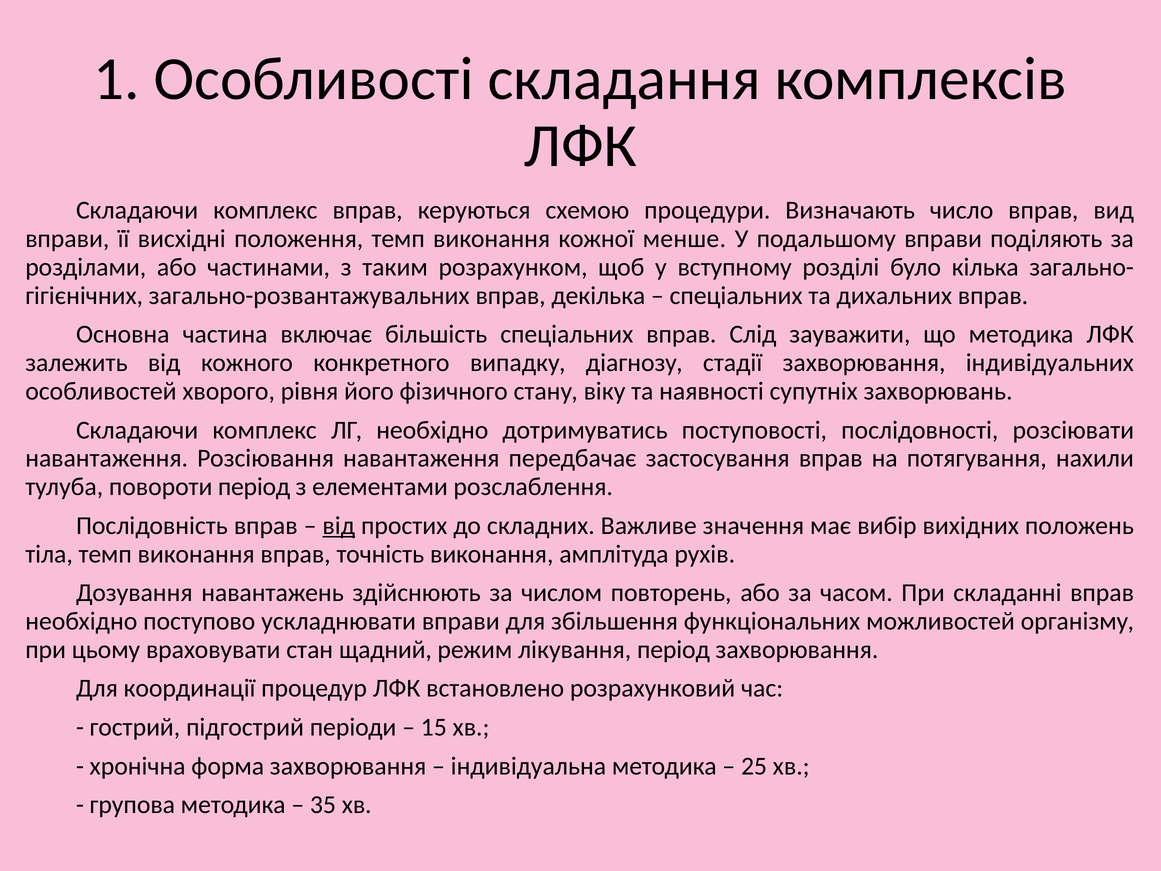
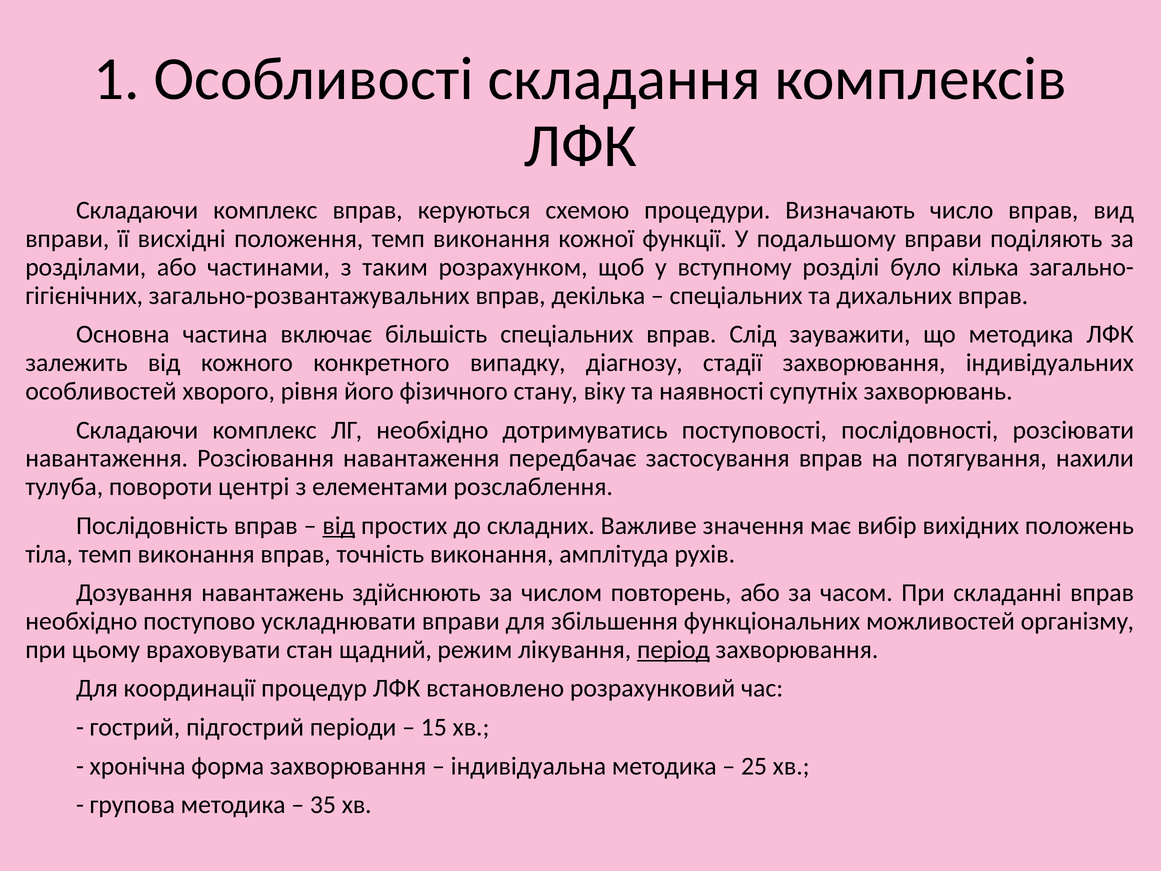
менше: менше -> функції
повороти період: період -> центрі
період at (673, 649) underline: none -> present
